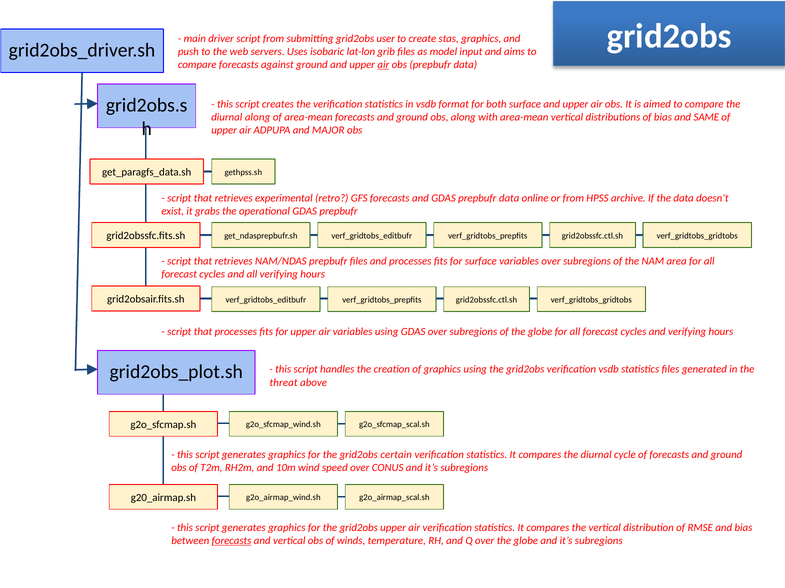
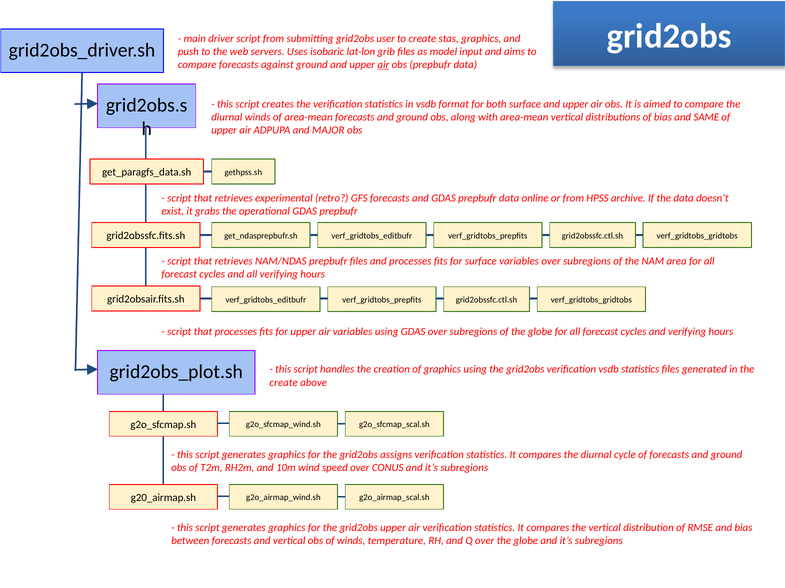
diurnal along: along -> winds
threat at (284, 383): threat -> create
certain: certain -> assigns
forecasts at (232, 541) underline: present -> none
